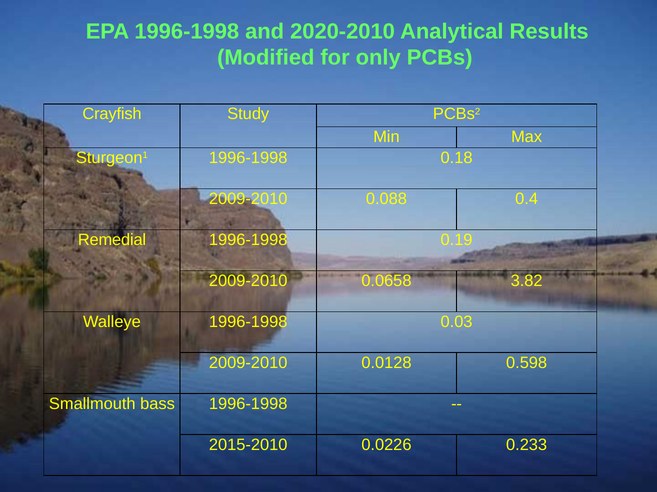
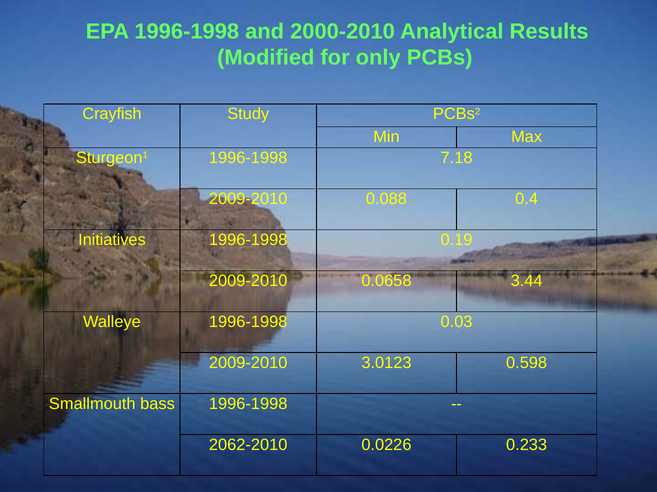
2020-2010: 2020-2010 -> 2000-2010
0.18: 0.18 -> 7.18
Remedial: Remedial -> Initiatives
3.82: 3.82 -> 3.44
0.0128: 0.0128 -> 3.0123
2015-2010: 2015-2010 -> 2062-2010
